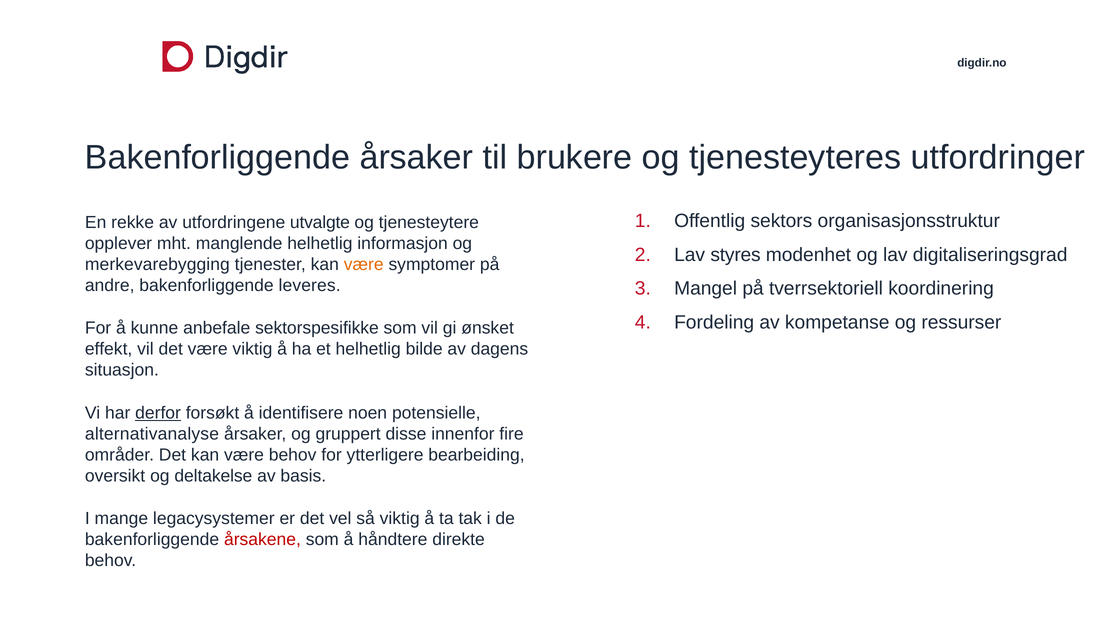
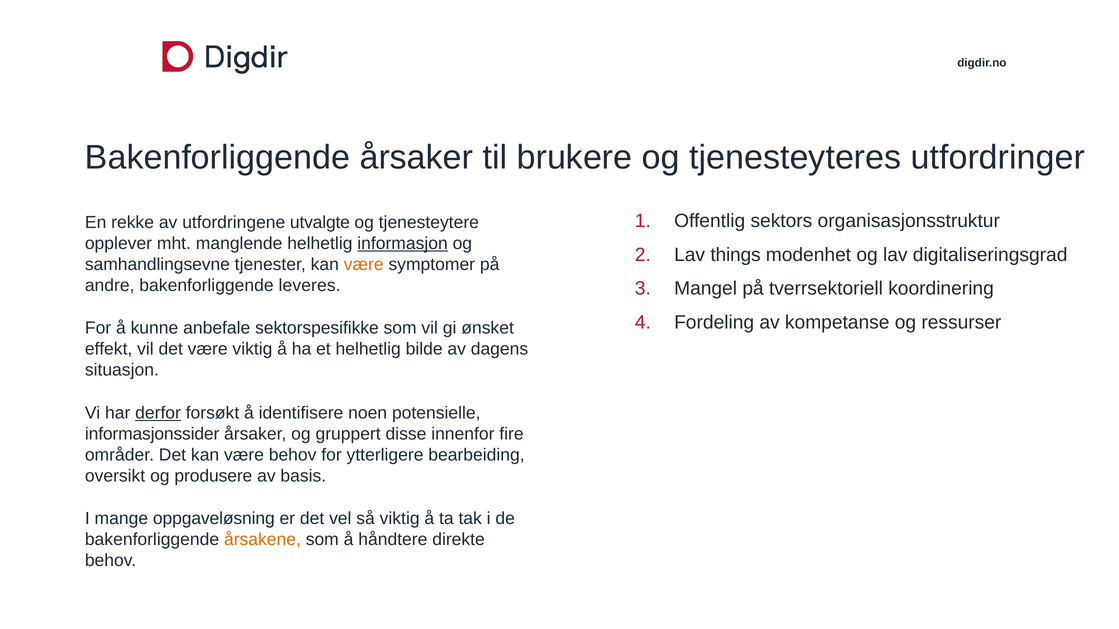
informasjon underline: none -> present
styres: styres -> things
merkevarebygging: merkevarebygging -> samhandlingsevne
alternativanalyse: alternativanalyse -> informasjonssider
deltakelse: deltakelse -> produsere
legacysystemer: legacysystemer -> oppgaveløsning
årsakene colour: red -> orange
